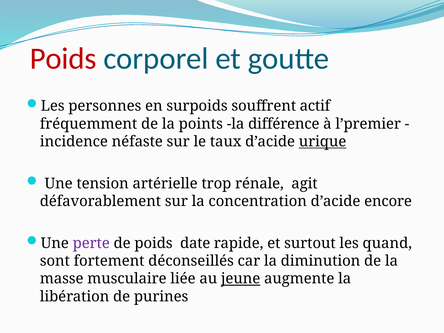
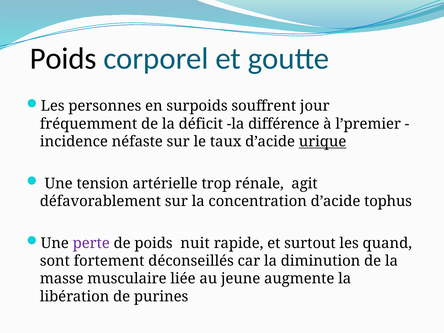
Poids at (63, 59) colour: red -> black
actif: actif -> jour
points: points -> déficit
encore: encore -> tophus
date: date -> nuit
jeune underline: present -> none
